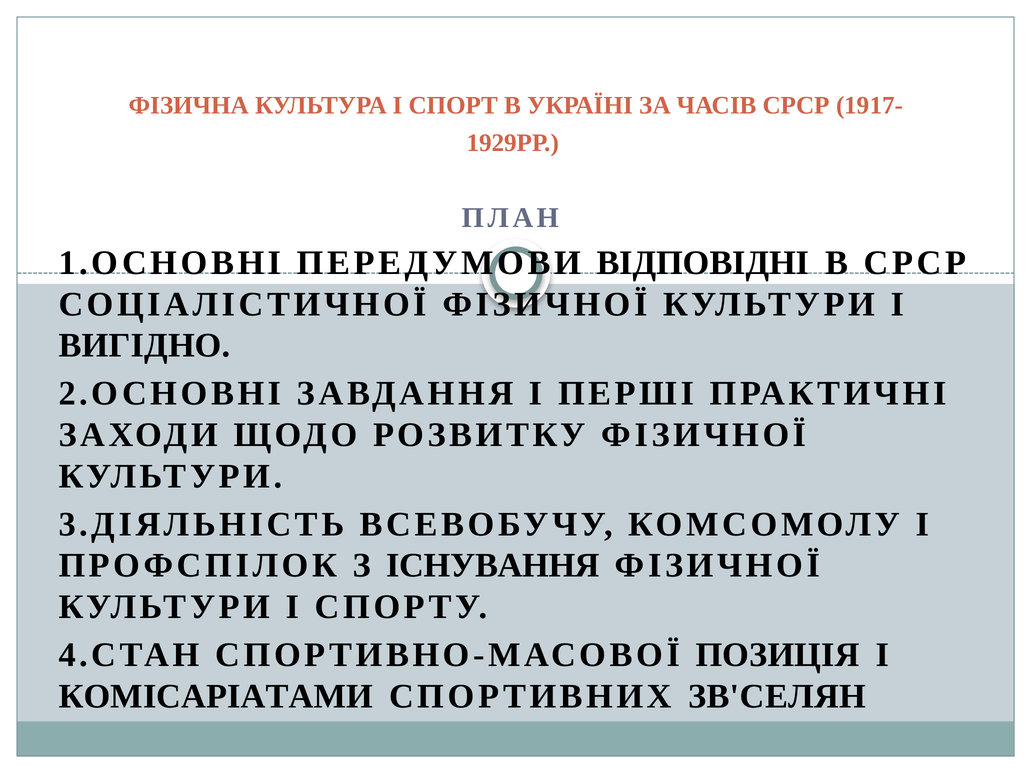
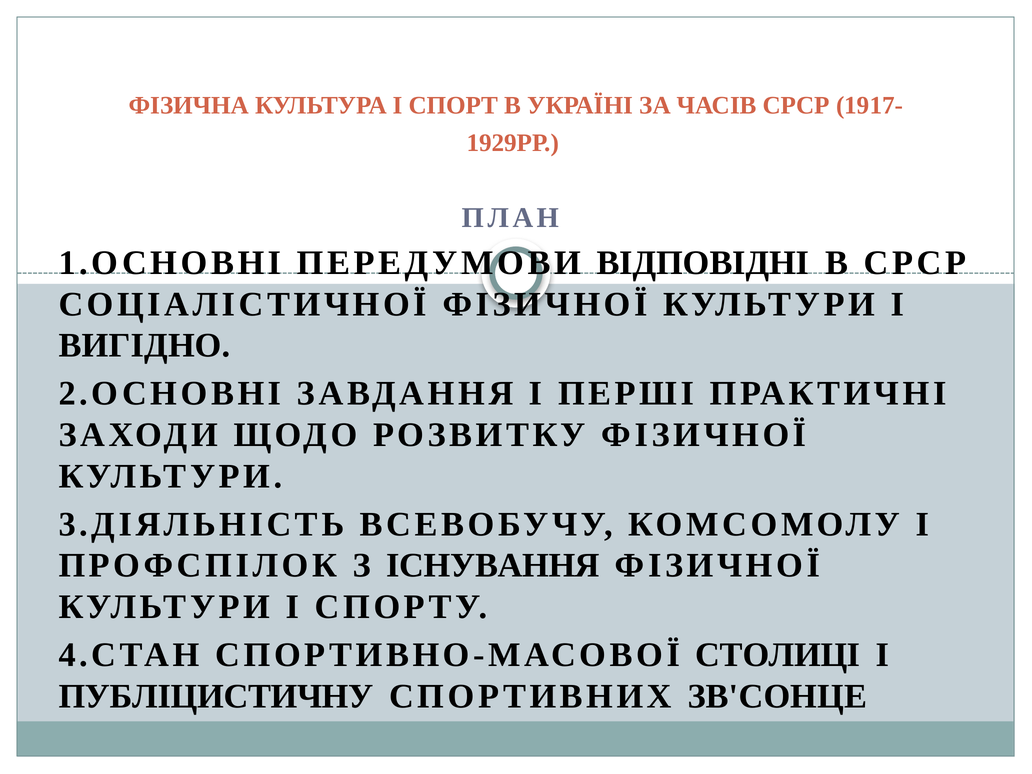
ПОЗИЦІЯ: ПОЗИЦІЯ -> СТОЛИЦІ
КОМІСАРІАТАМИ: КОМІСАРІАТАМИ -> ПУБЛІЦИСТИЧНУ
ЗВ'СЕЛЯН: ЗВ'СЕЛЯН -> ЗВ'СОНЦЕ
